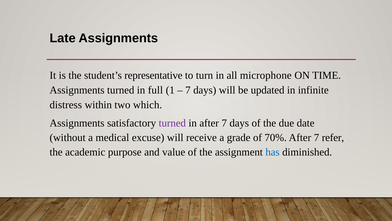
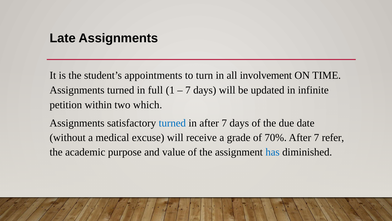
representative: representative -> appointments
microphone: microphone -> involvement
distress: distress -> petition
turned at (172, 123) colour: purple -> blue
